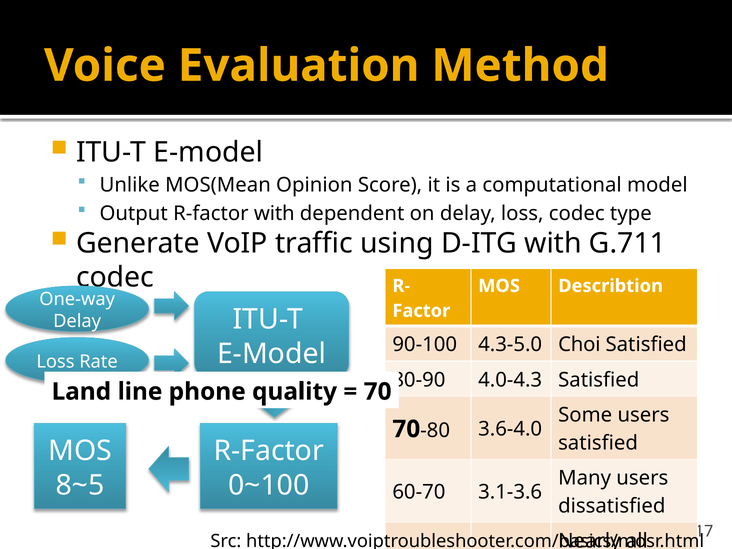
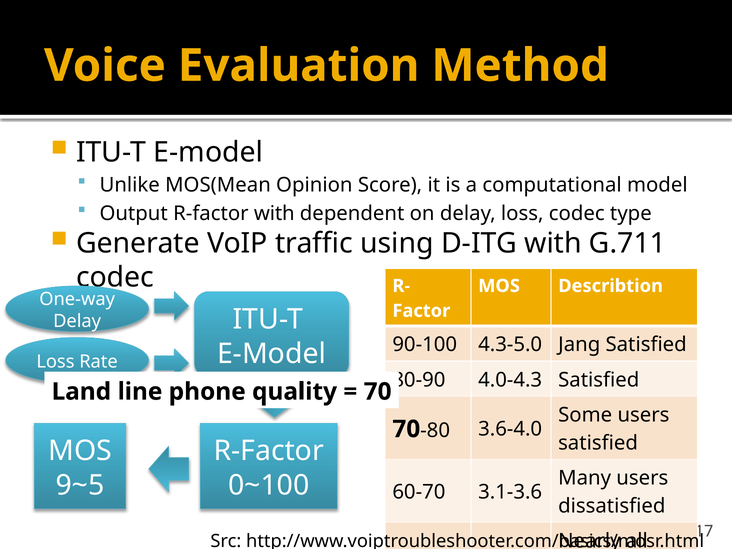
Choi: Choi -> Jang
8~5: 8~5 -> 9~5
